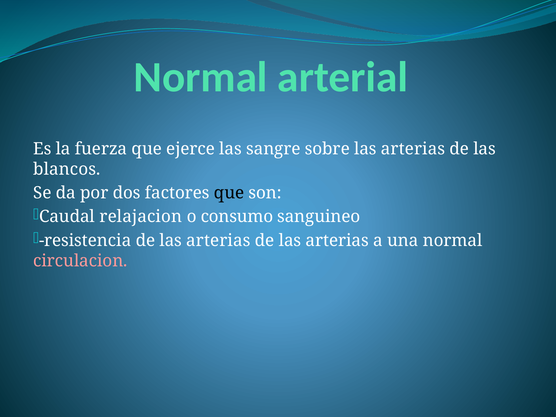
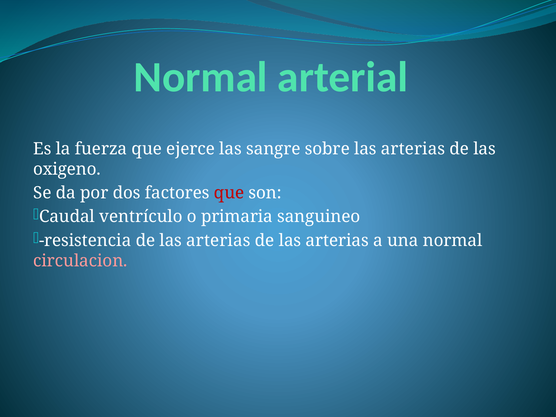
blancos: blancos -> oxigeno
que at (229, 193) colour: black -> red
relajacion: relajacion -> ventrículo
consumo: consumo -> primaria
